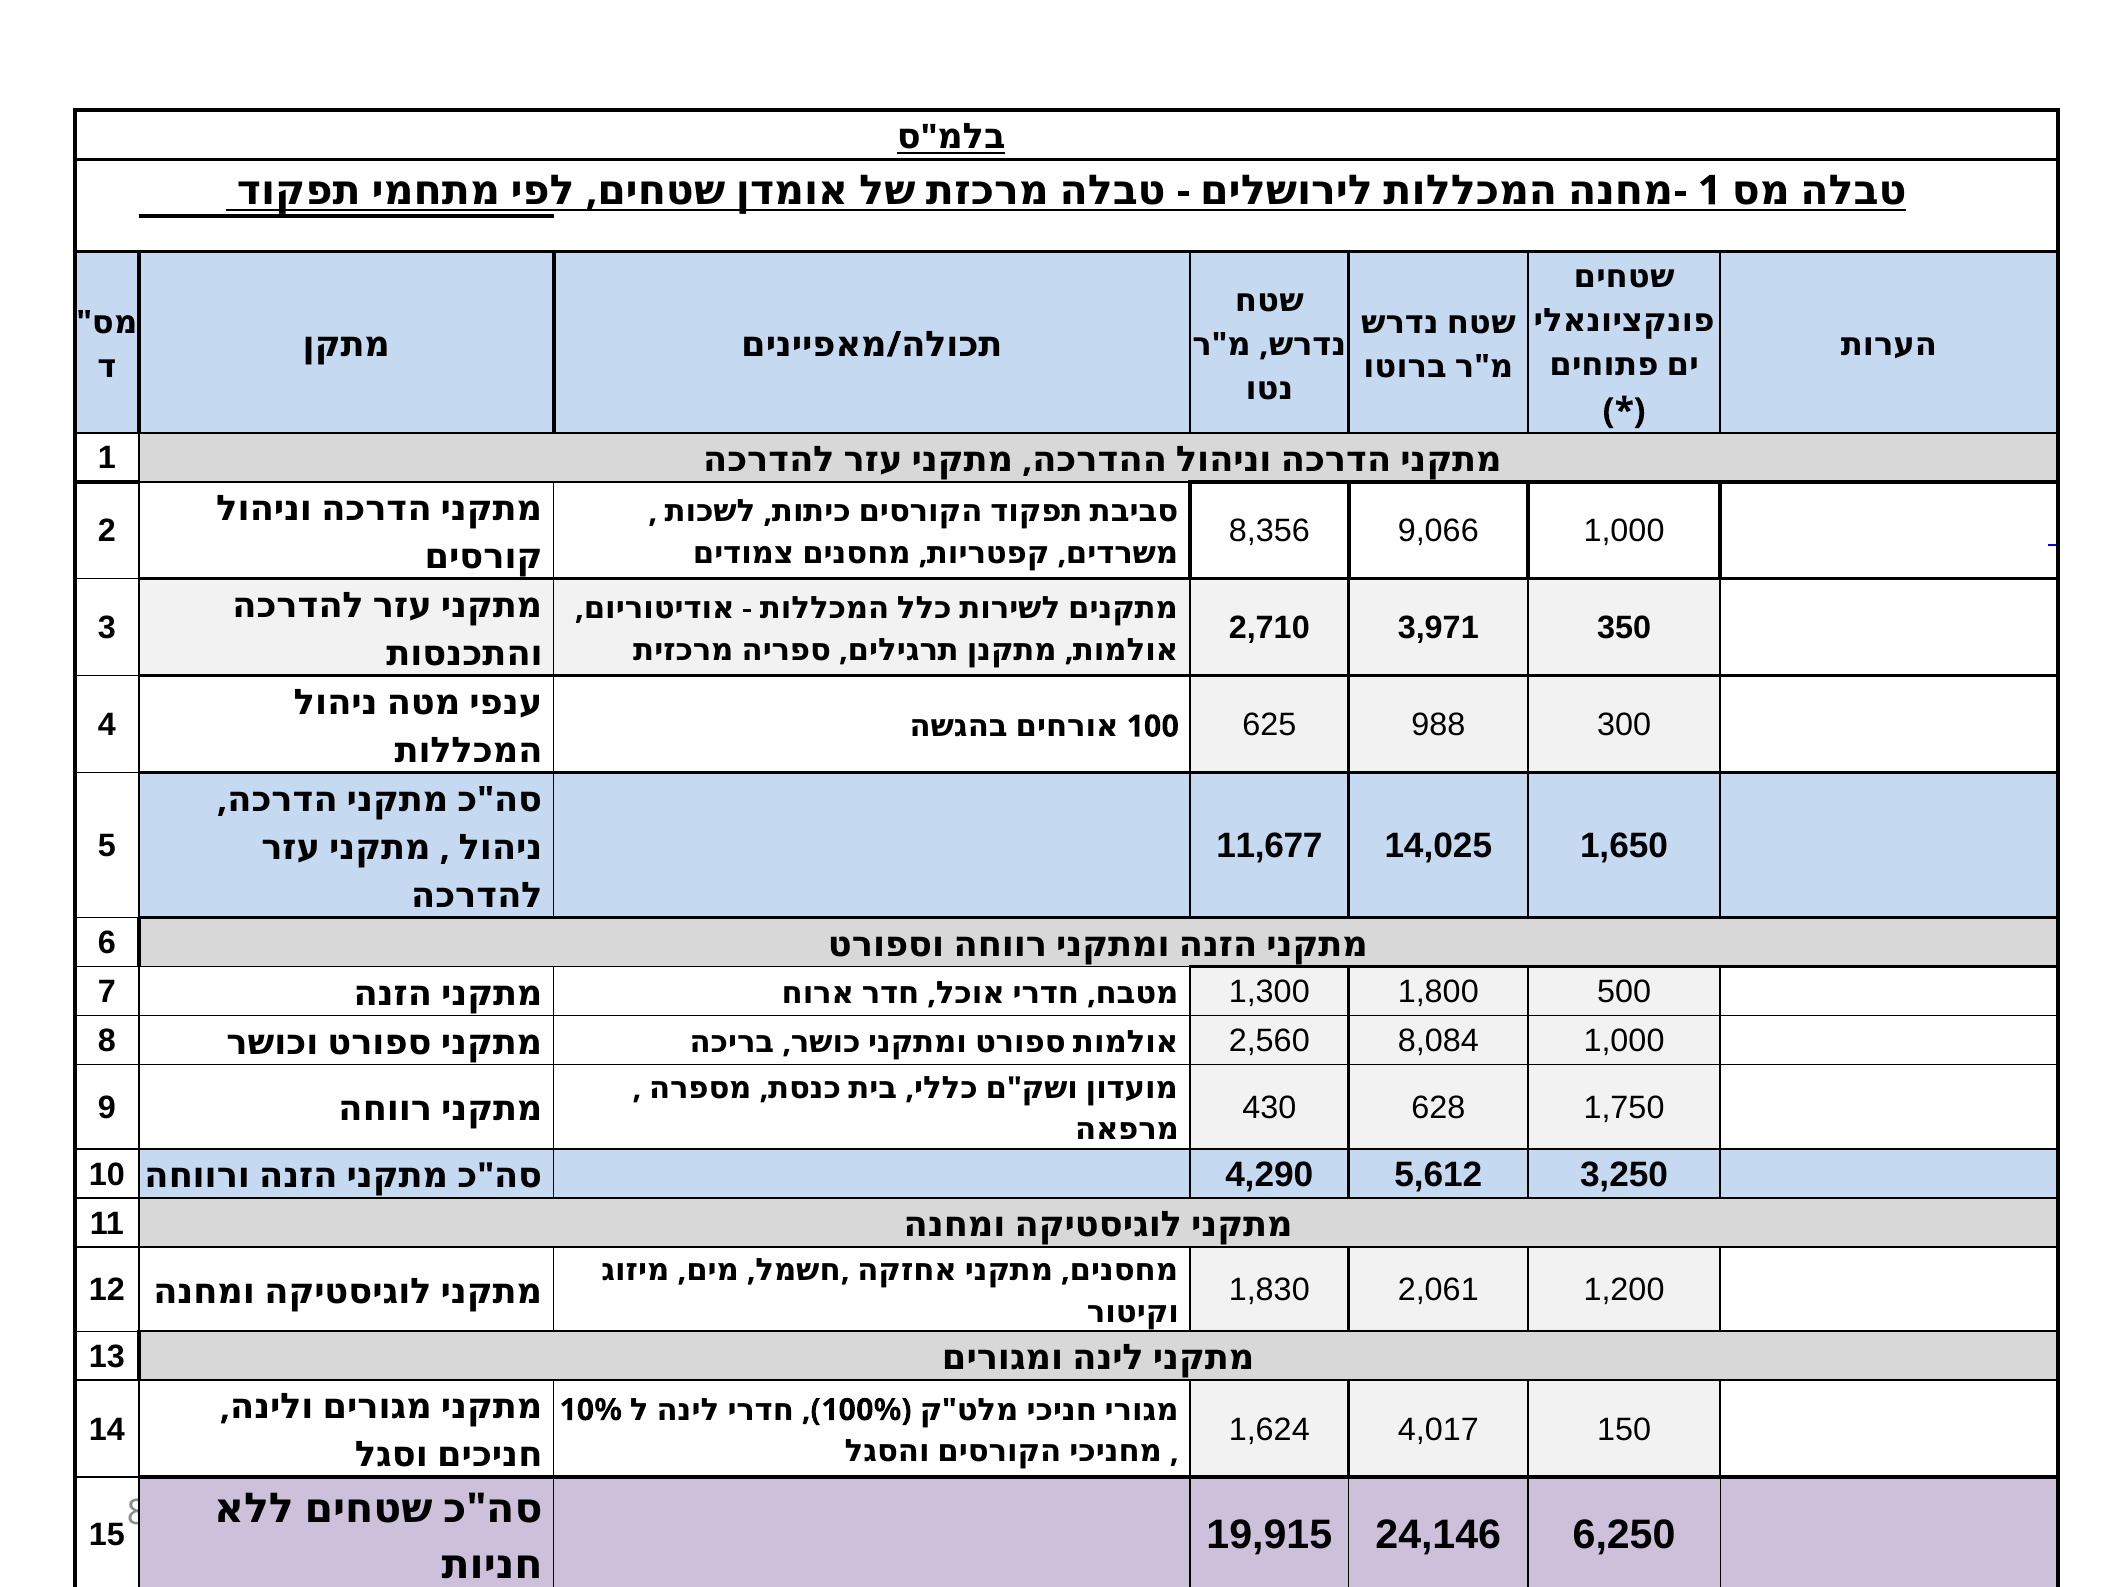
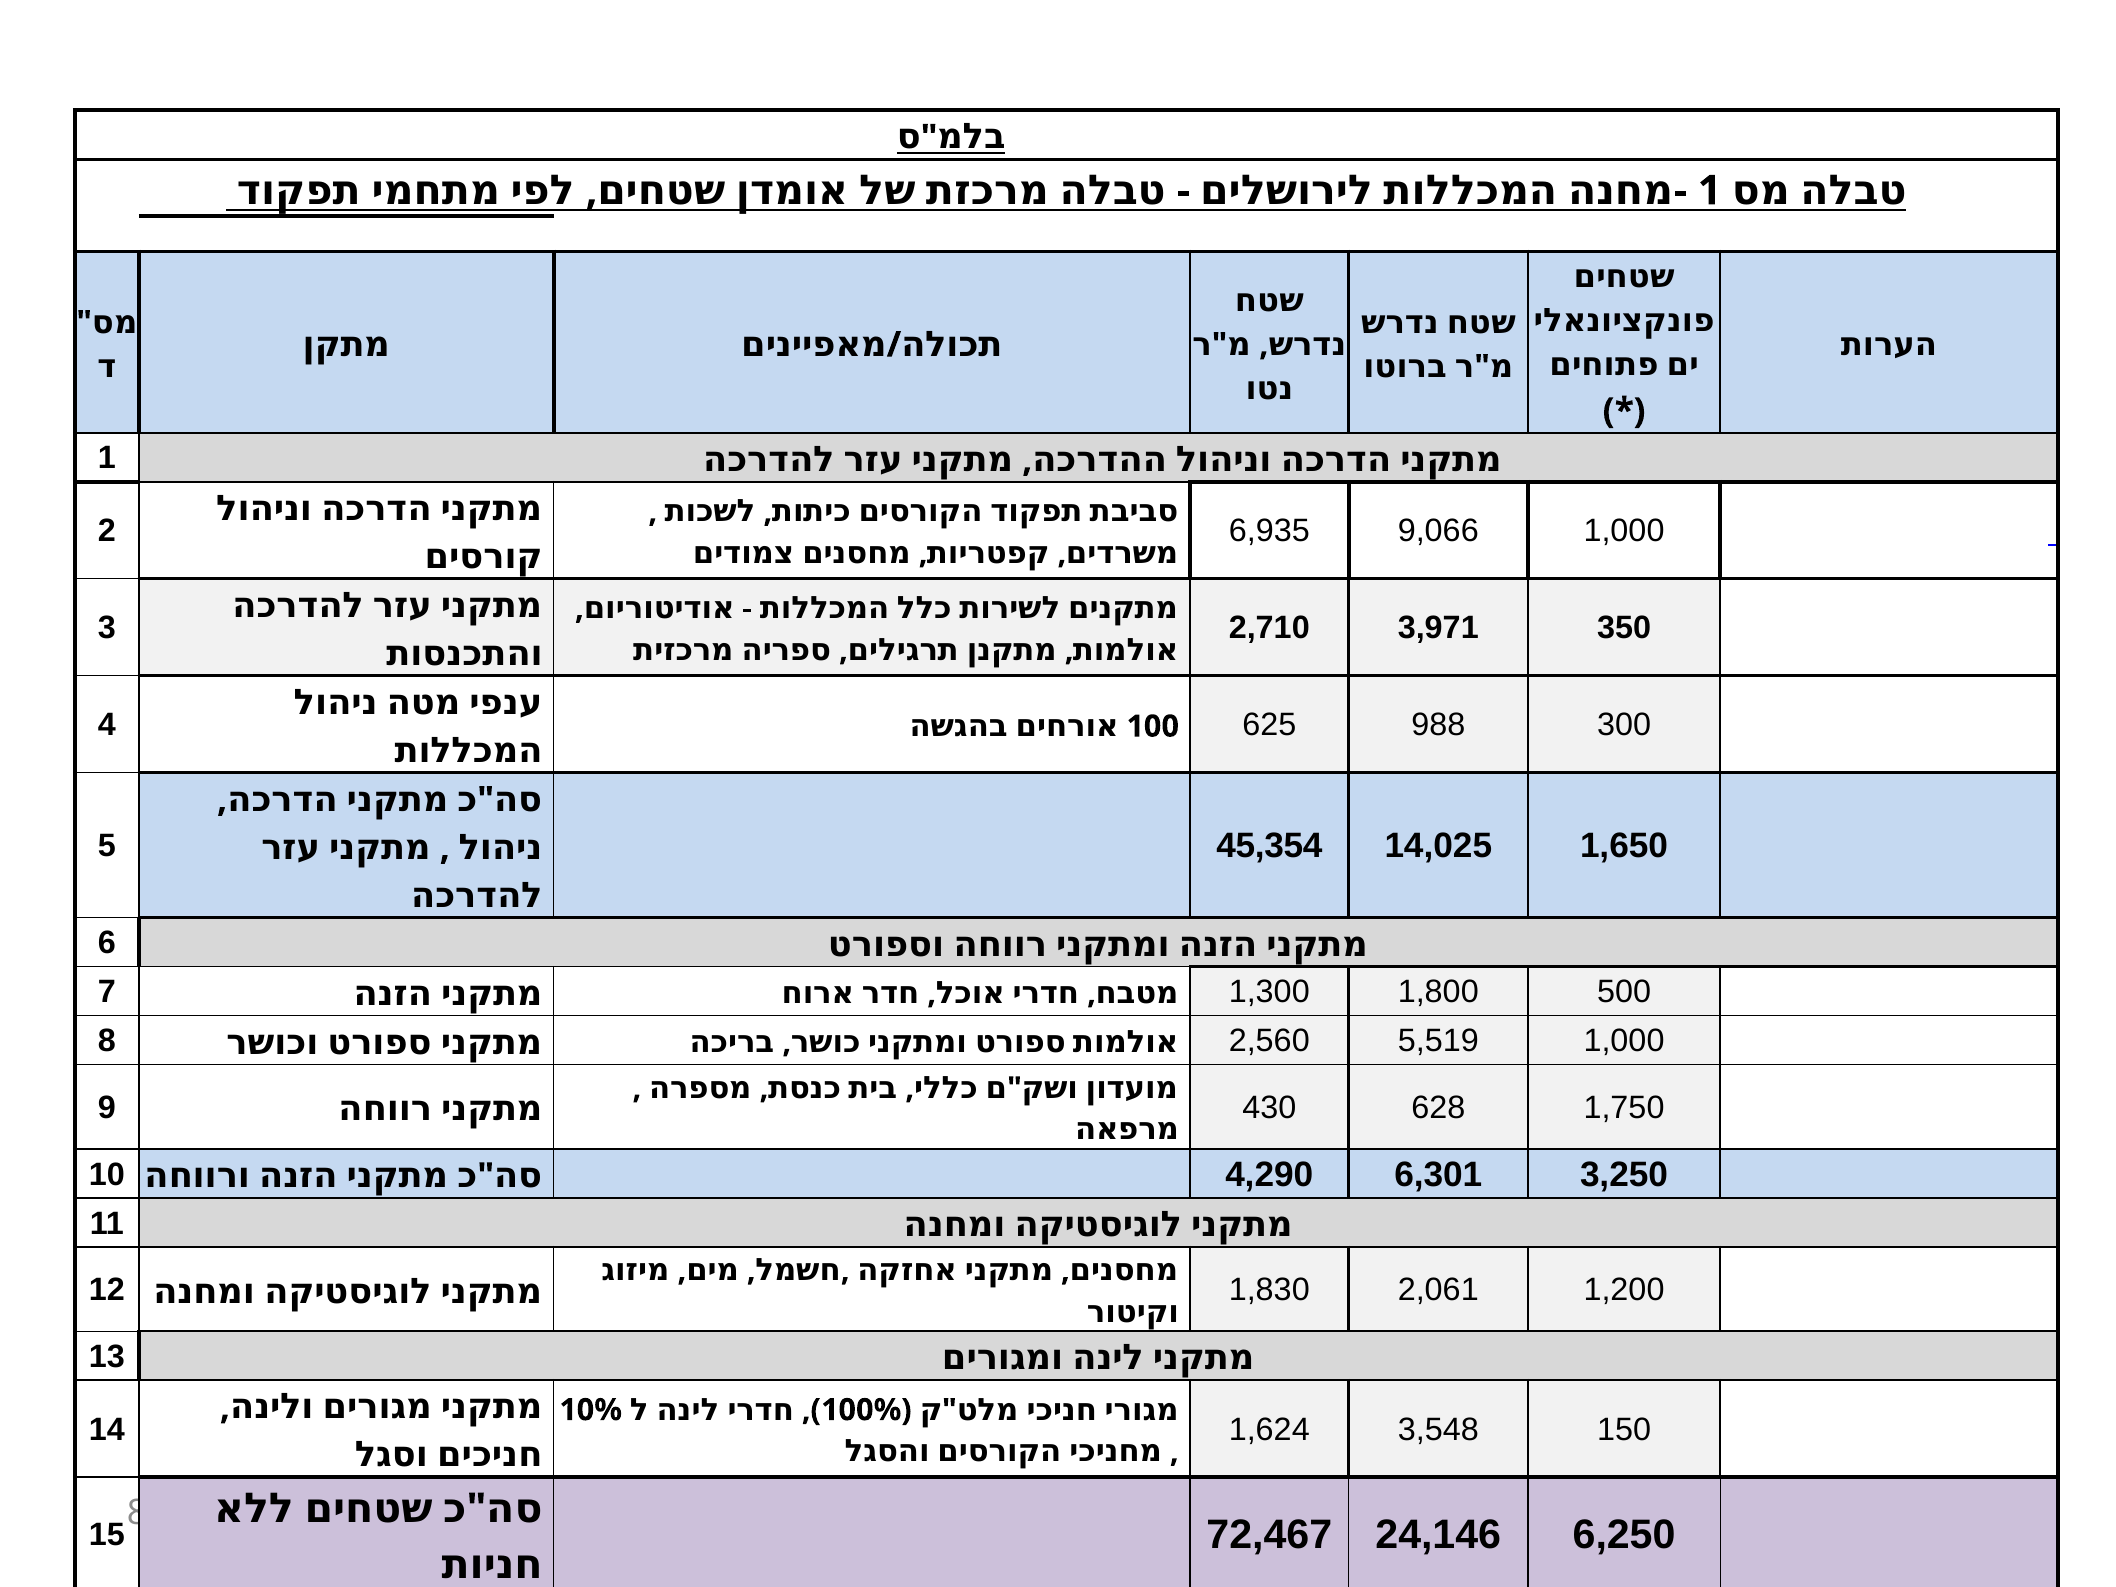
8,356: 8,356 -> 6,935
11,677: 11,677 -> 45,354
8,084: 8,084 -> 5,519
5,612: 5,612 -> 6,301
4,017: 4,017 -> 3,548
19,915: 19,915 -> 72,467
